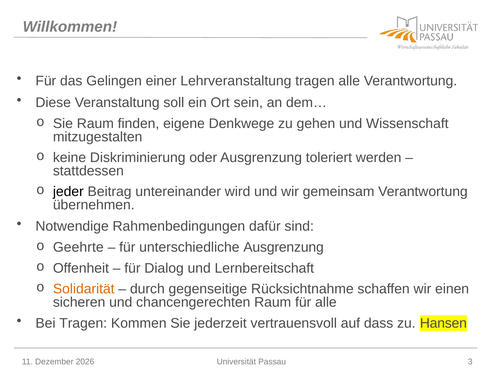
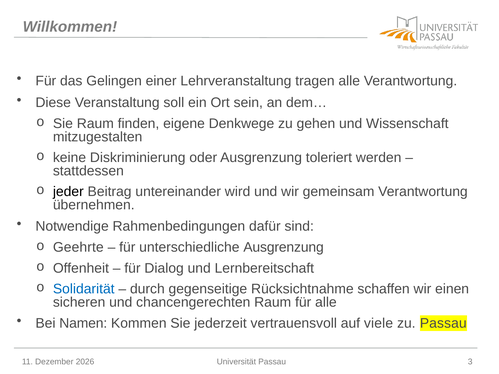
Solidarität colour: orange -> blue
Bei Tragen: Tragen -> Namen
dass: dass -> viele
zu Hansen: Hansen -> Passau
